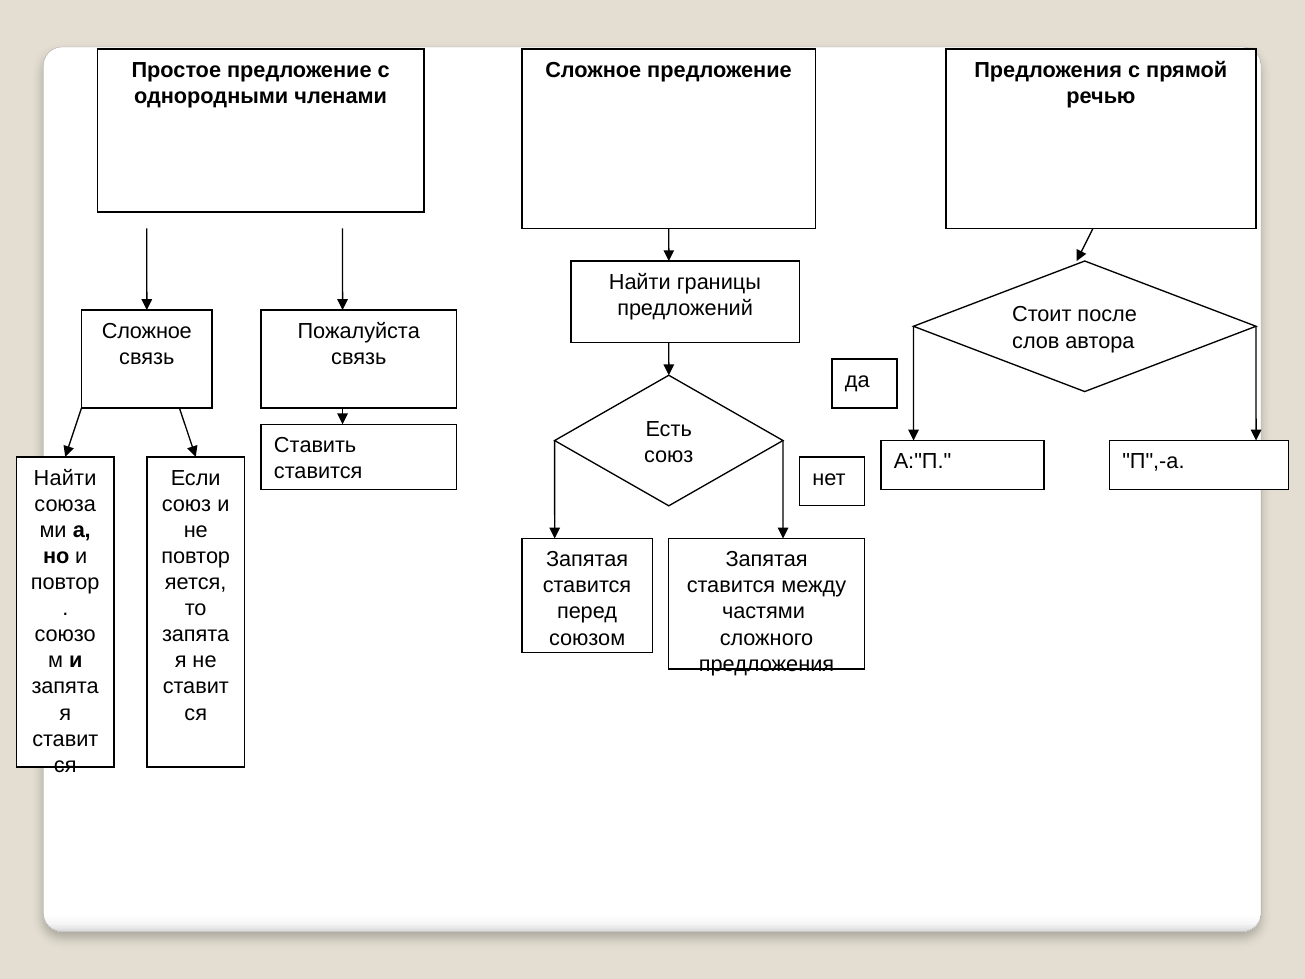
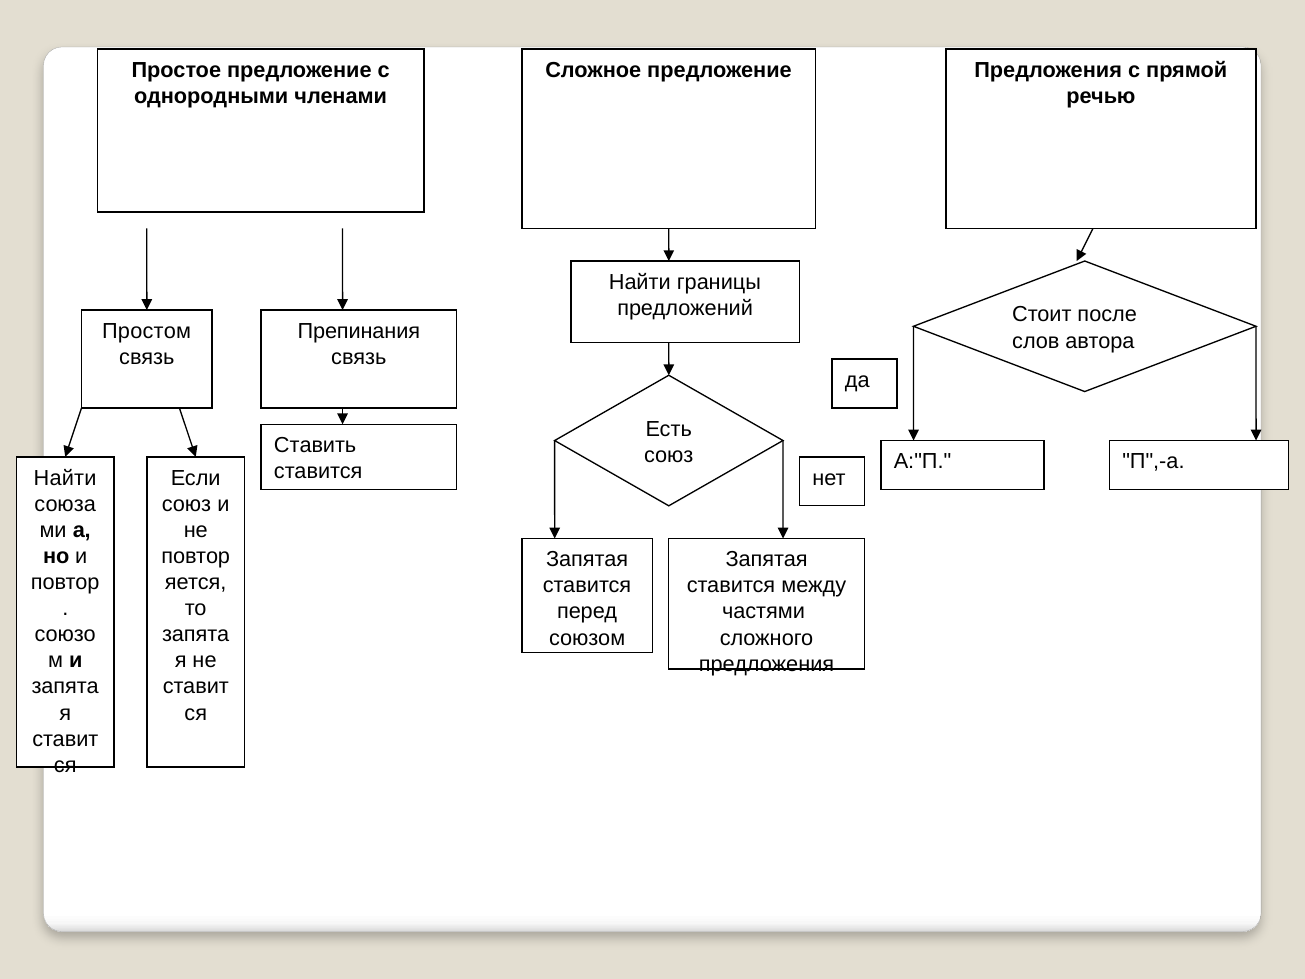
Сложное at (147, 331): Сложное -> Простом
Пожалуйста: Пожалуйста -> Препинания
